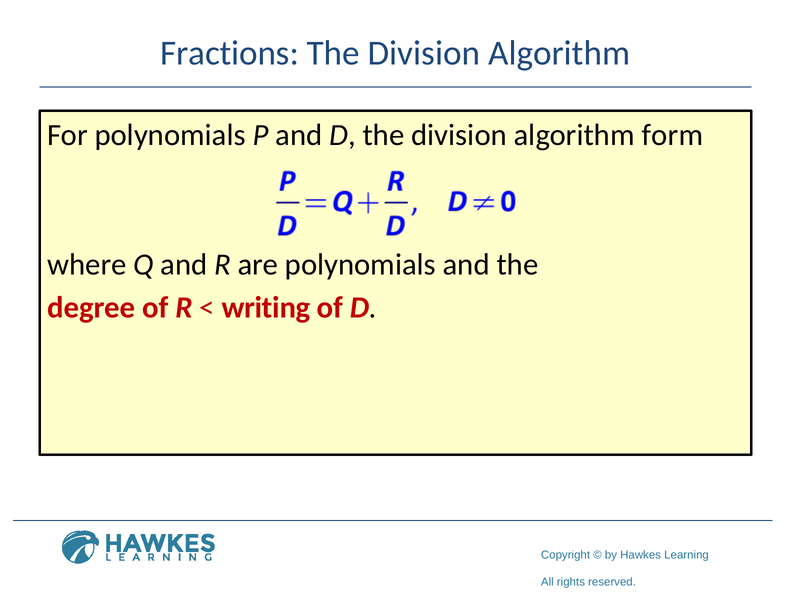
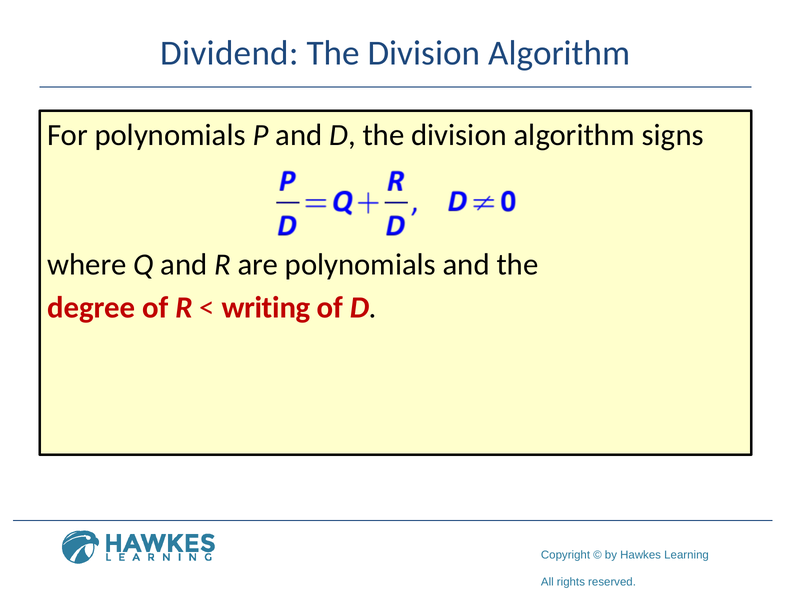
Fractions: Fractions -> Dividend
form: form -> signs
